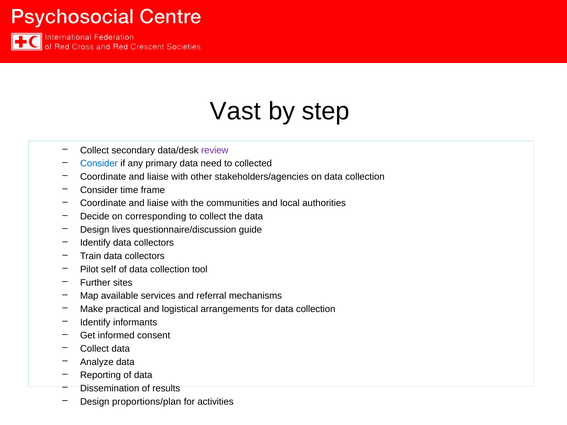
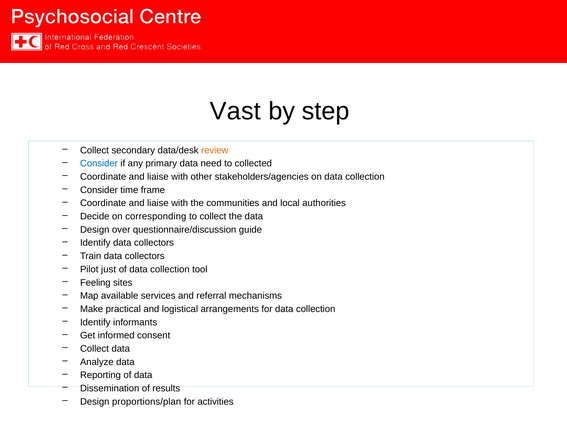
review colour: purple -> orange
lives: lives -> over
self: self -> just
Further: Further -> Feeling
